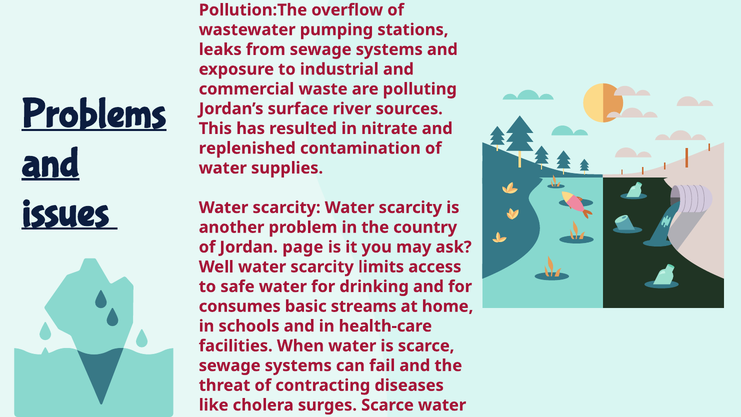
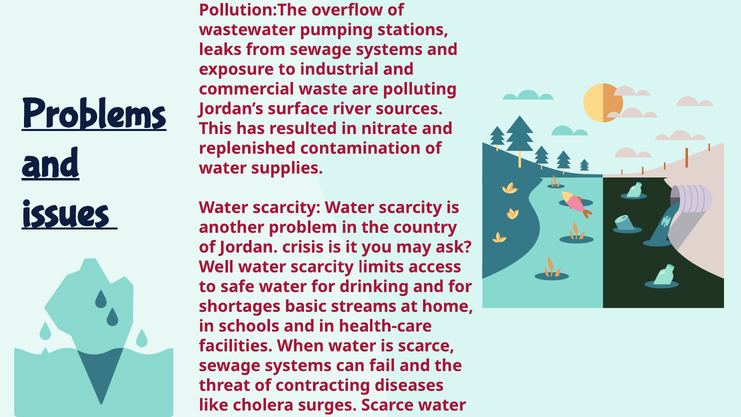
page: page -> crisis
consumes: consumes -> shortages
